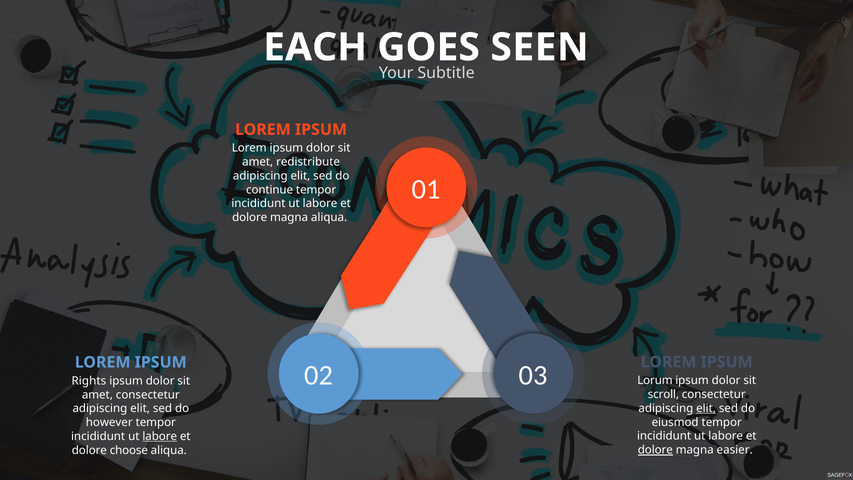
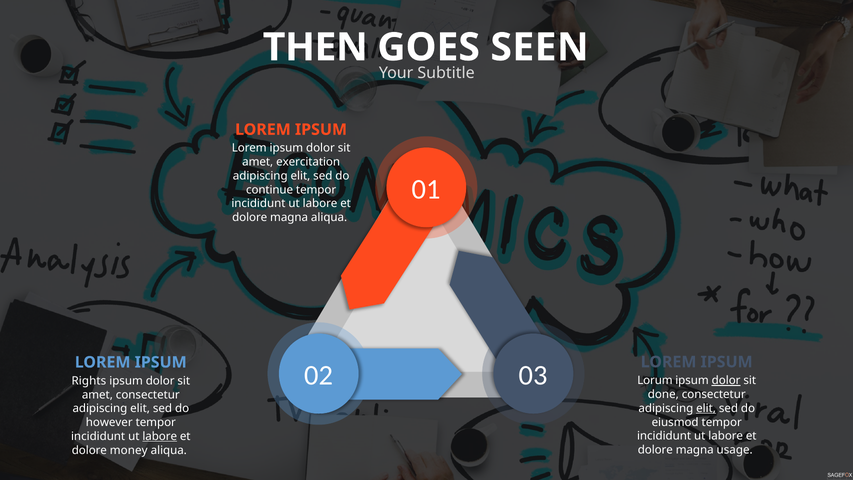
EACH: EACH -> THEN
redistribute: redistribute -> exercitation
dolor at (726, 380) underline: none -> present
scroll: scroll -> done
dolore at (655, 450) underline: present -> none
easier: easier -> usage
choose: choose -> money
